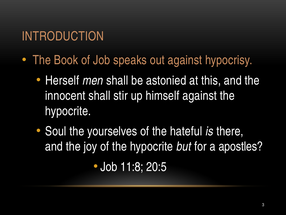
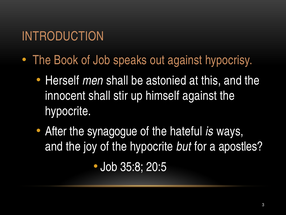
Soul: Soul -> After
yourselves: yourselves -> synagogue
there: there -> ways
11:8: 11:8 -> 35:8
